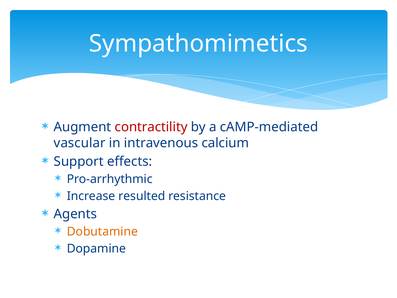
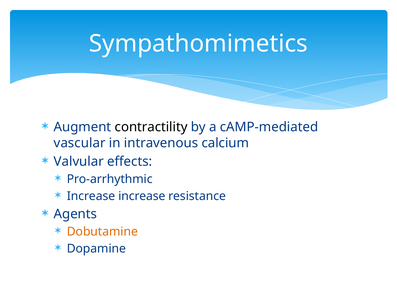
contractility colour: red -> black
Support: Support -> Valvular
Increase resulted: resulted -> increase
